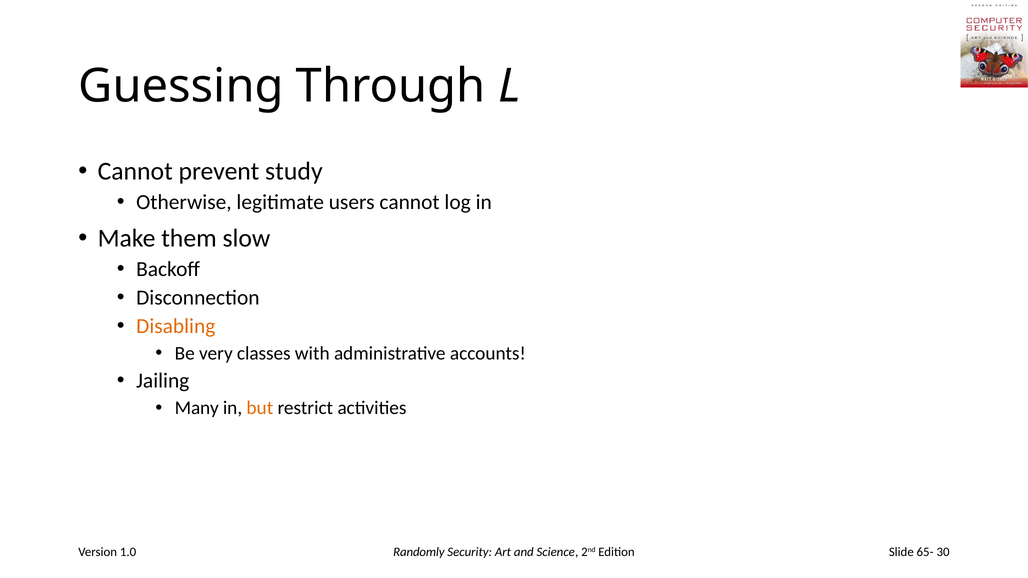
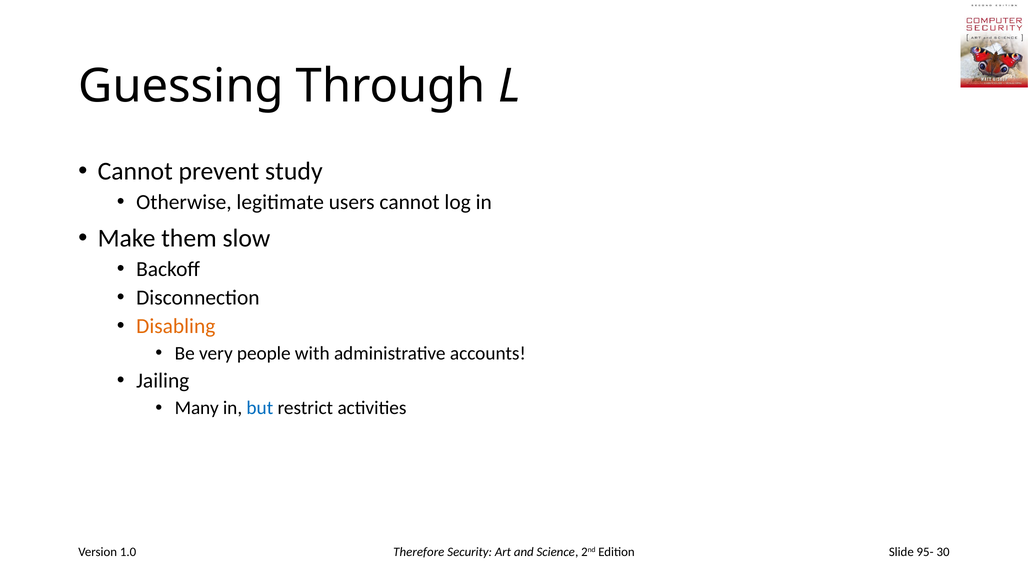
classes: classes -> people
but colour: orange -> blue
Randomly: Randomly -> Therefore
65-: 65- -> 95-
